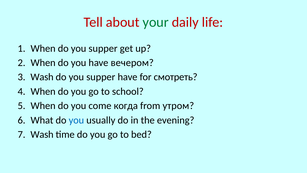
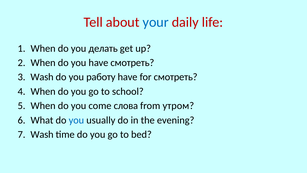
your colour: green -> blue
When do you supper: supper -> делать
have вечером: вечером -> смотреть
supper at (101, 77): supper -> работу
когда: когда -> слова
